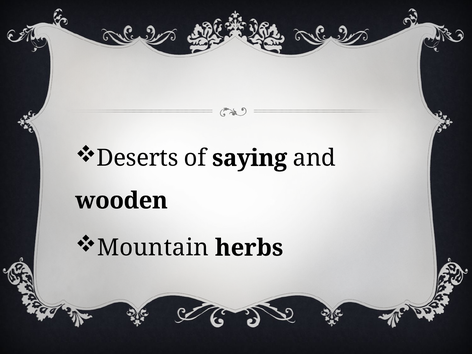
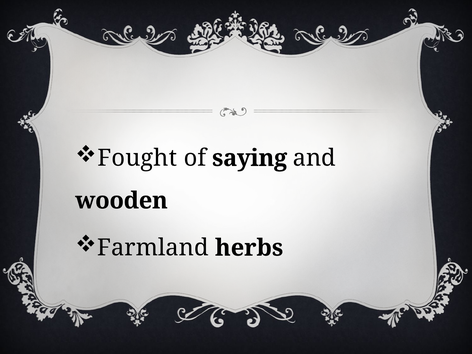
Deserts: Deserts -> Fought
Mountain: Mountain -> Farmland
